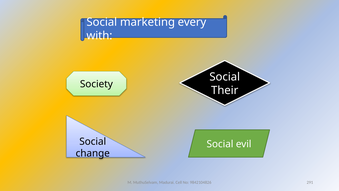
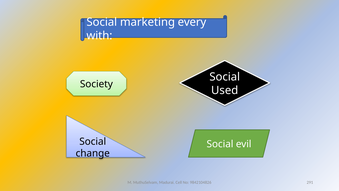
Their: Their -> Used
